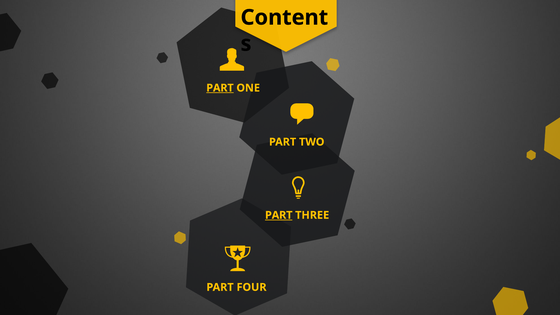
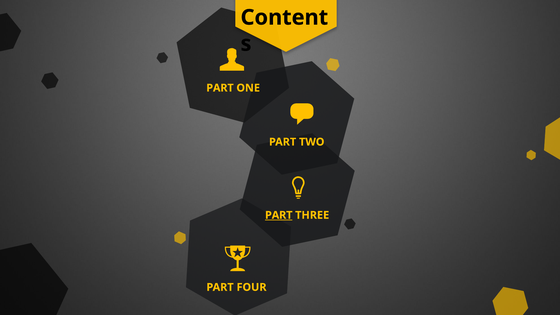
PART at (220, 88) underline: present -> none
